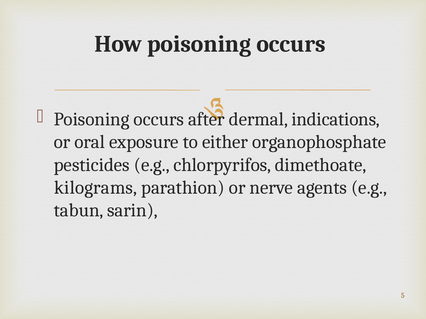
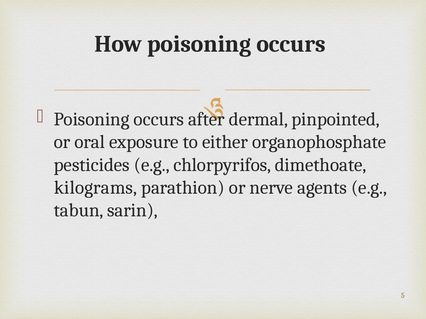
indications: indications -> pinpointed
